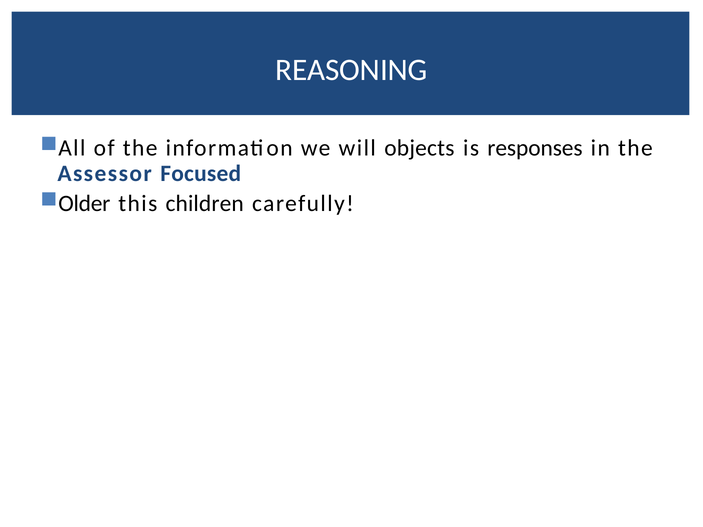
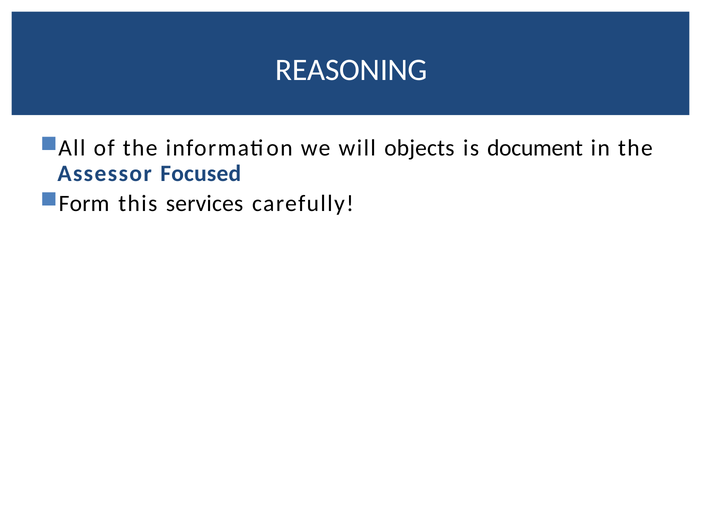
responses: responses -> document
Older: Older -> Form
children: children -> services
